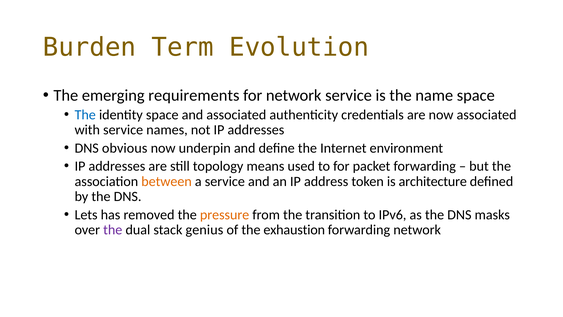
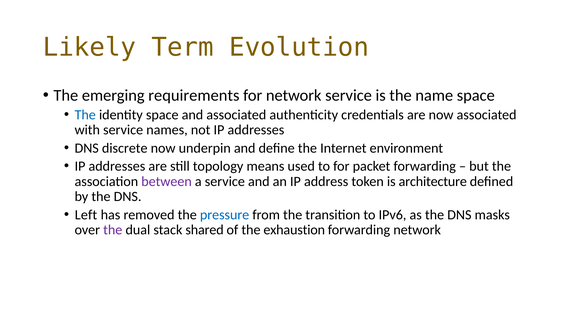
Burden: Burden -> Likely
obvious: obvious -> discrete
between colour: orange -> purple
Lets: Lets -> Left
pressure colour: orange -> blue
genius: genius -> shared
